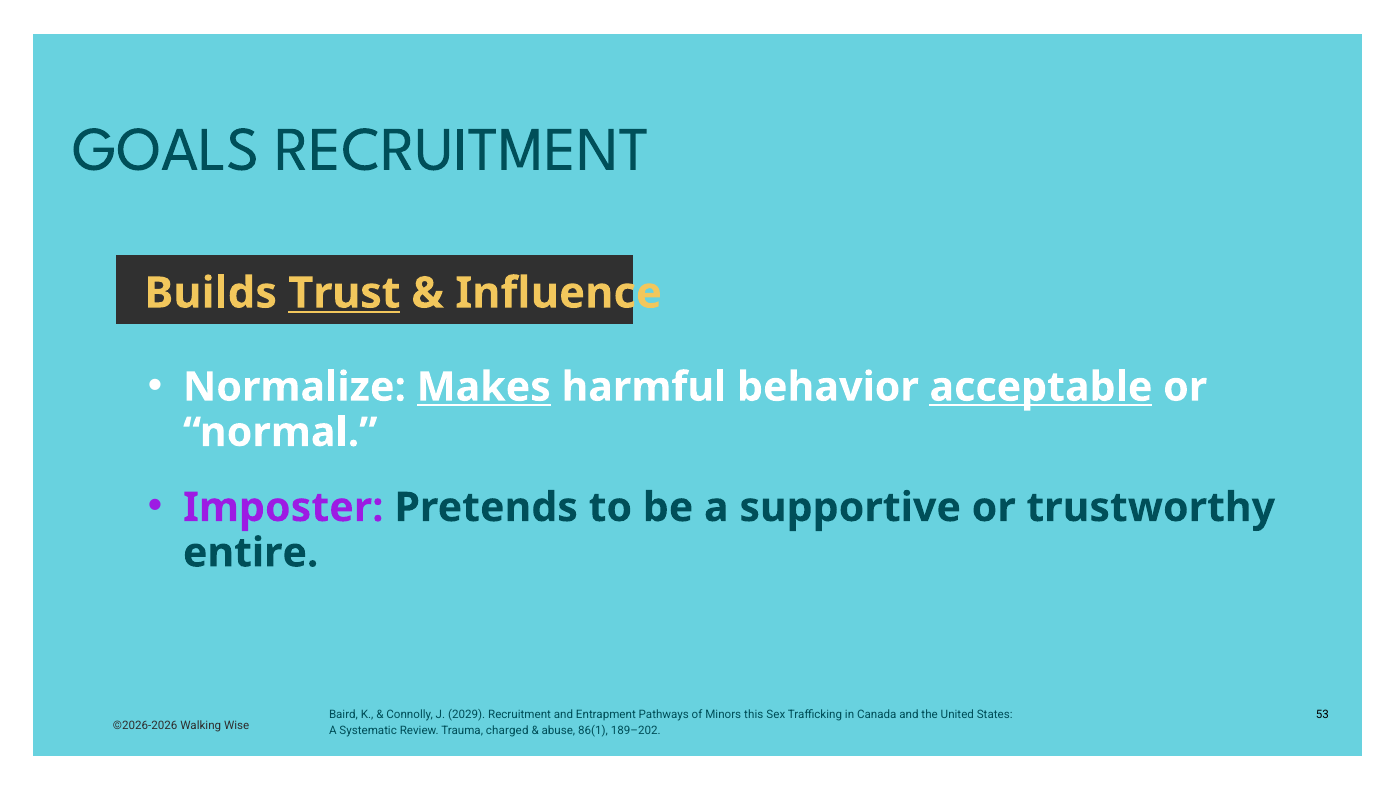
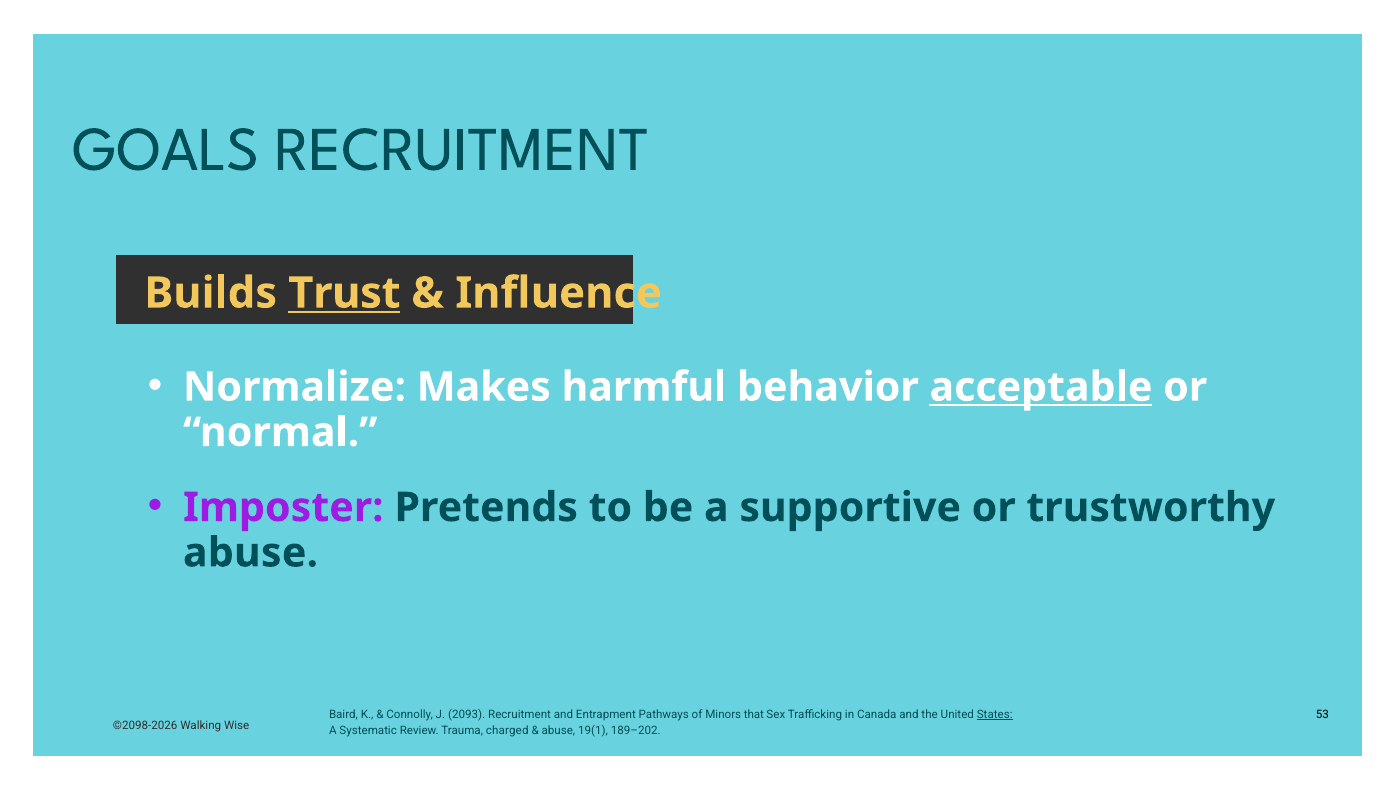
Makes underline: present -> none
entire at (251, 553): entire -> abuse
2029: 2029 -> 2093
this: this -> that
States underline: none -> present
©2026-2026: ©2026-2026 -> ©2098-2026
86(1: 86(1 -> 19(1
